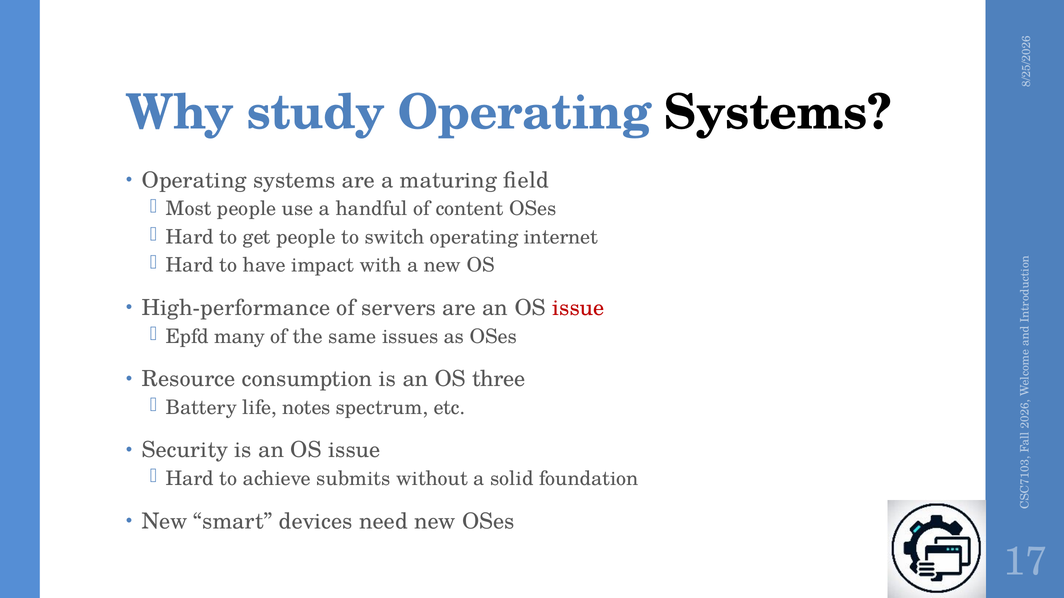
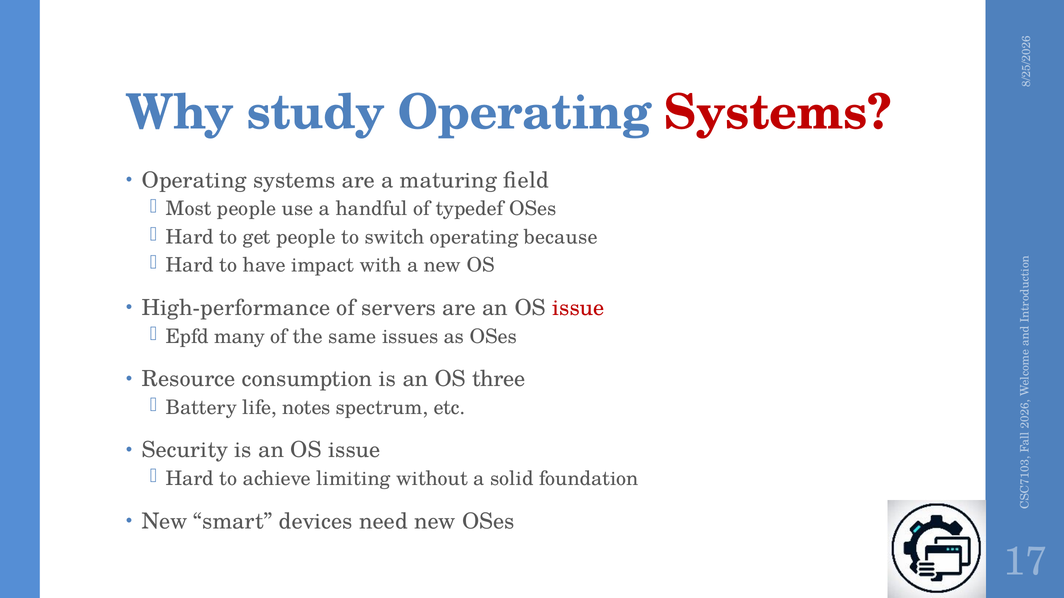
Systems at (778, 113) colour: black -> red
content: content -> typedef
internet: internet -> because
submits: submits -> limiting
